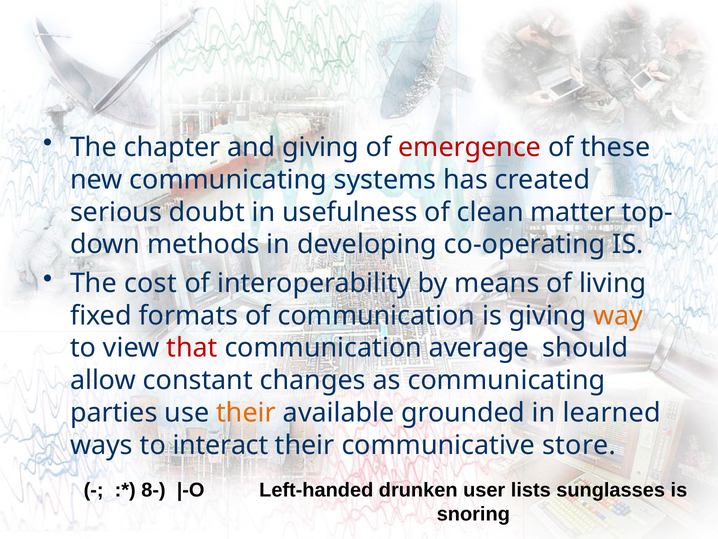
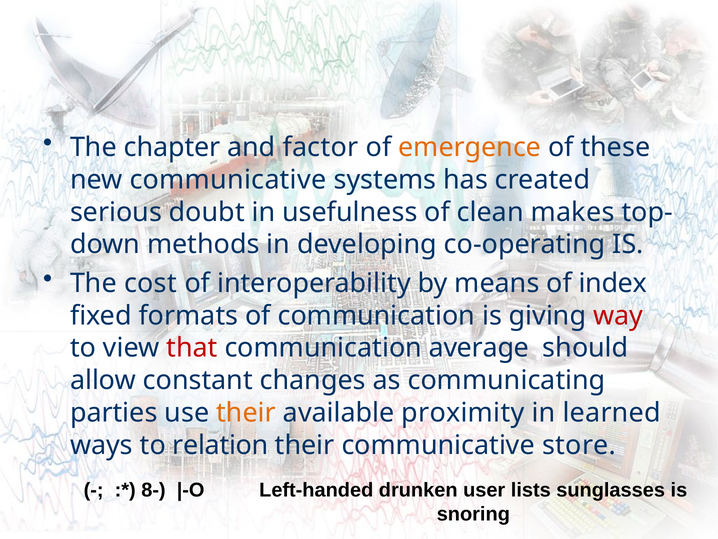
and giving: giving -> factor
emergence colour: red -> orange
new communicating: communicating -> communicative
matter: matter -> makes
living: living -> index
way colour: orange -> red
grounded: grounded -> proximity
interact: interact -> relation
